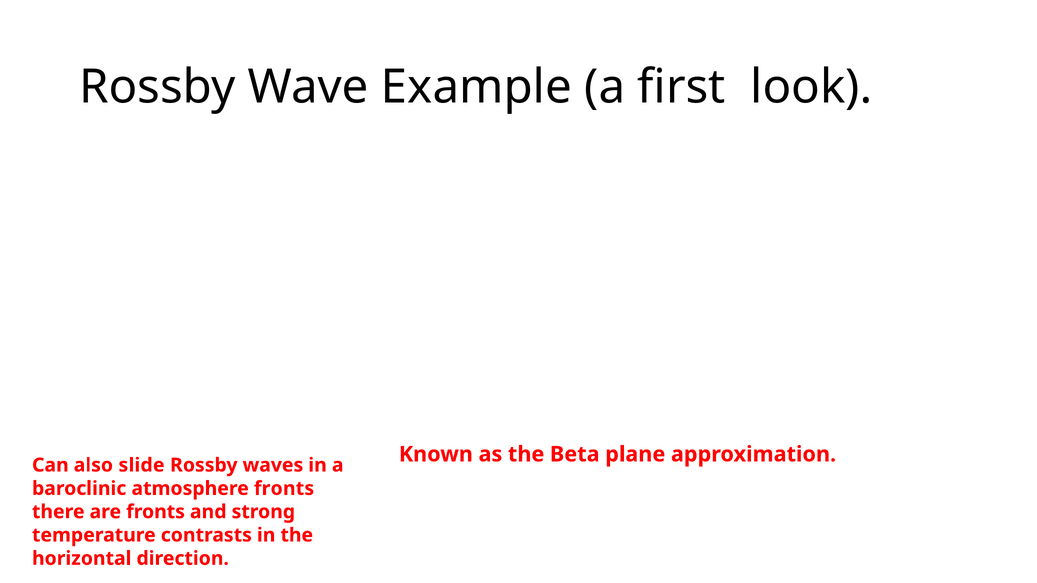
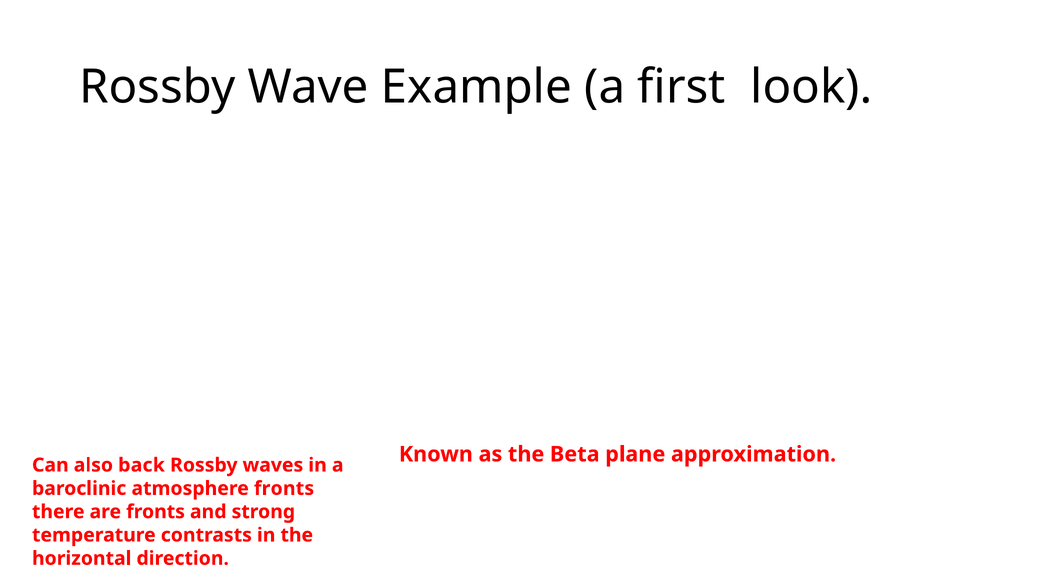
slide: slide -> back
